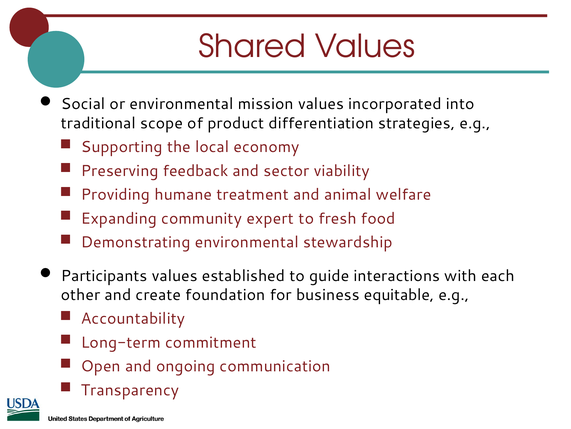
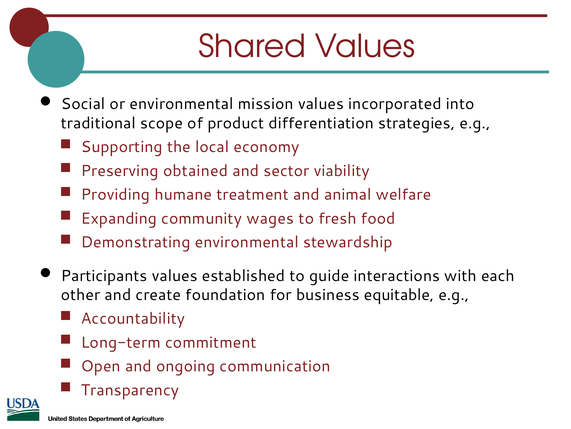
feedback: feedback -> obtained
expert: expert -> wages
